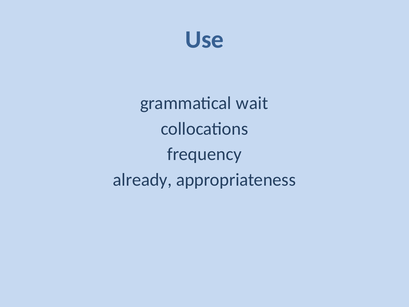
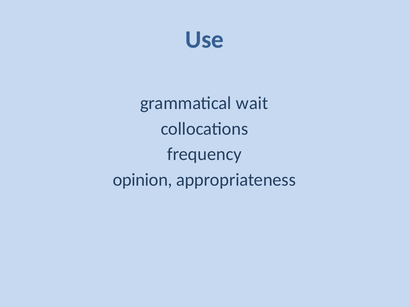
already: already -> opinion
